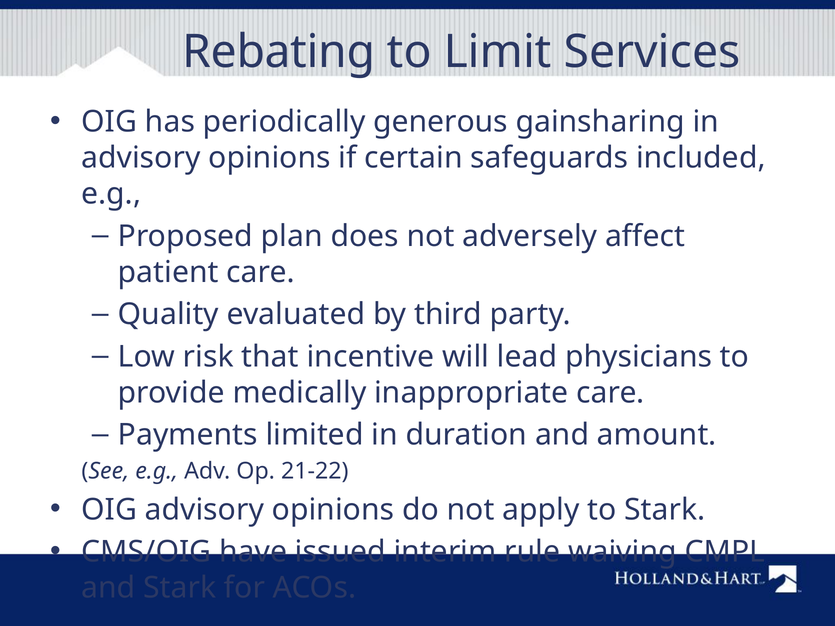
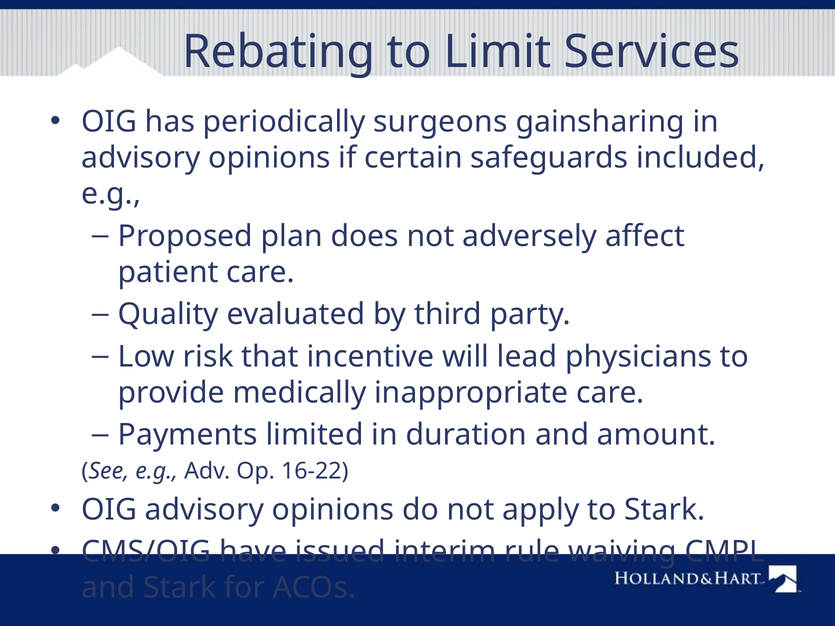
generous: generous -> surgeons
21-22: 21-22 -> 16-22
